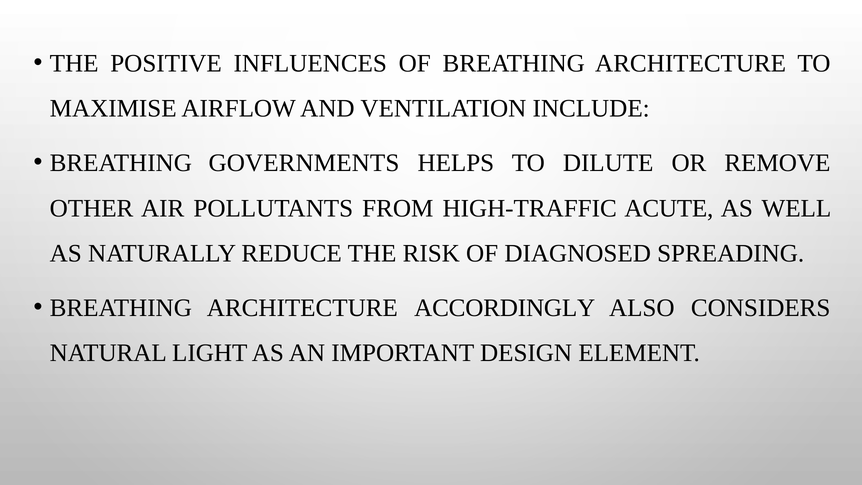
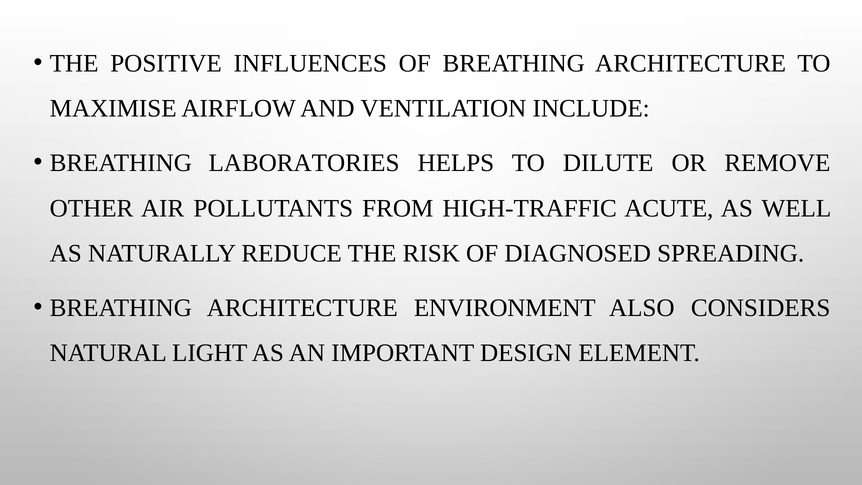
GOVERNMENTS: GOVERNMENTS -> LABORATORIES
ACCORDINGLY: ACCORDINGLY -> ENVIRONMENT
